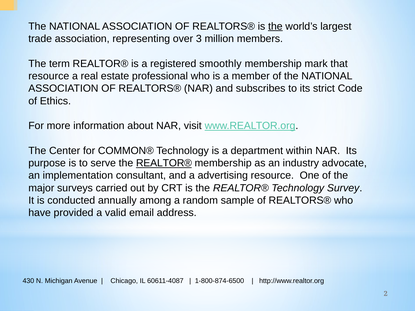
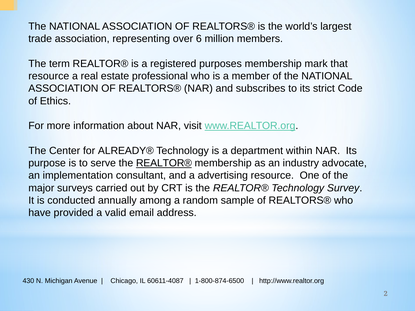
the at (275, 26) underline: present -> none
3: 3 -> 6
smoothly: smoothly -> purposes
COMMON®: COMMON® -> ALREADY®
